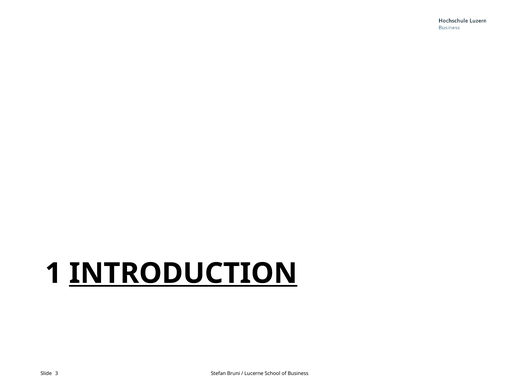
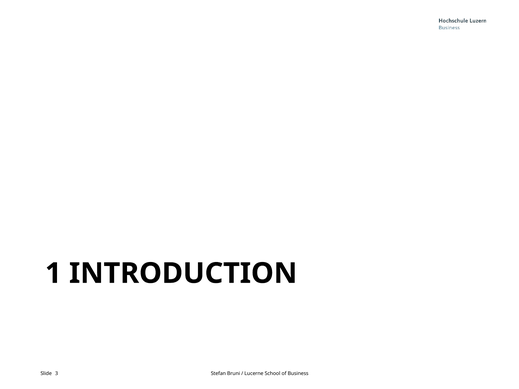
INTRODUCTION underline: present -> none
